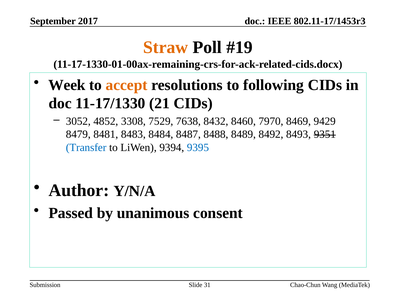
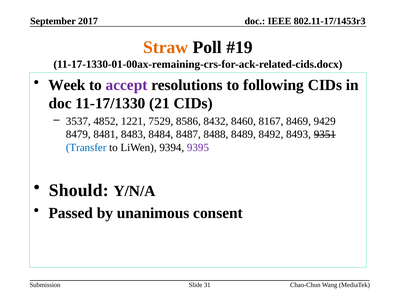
accept colour: orange -> purple
3052: 3052 -> 3537
3308: 3308 -> 1221
7638: 7638 -> 8586
7970: 7970 -> 8167
9395 colour: blue -> purple
Author: Author -> Should
